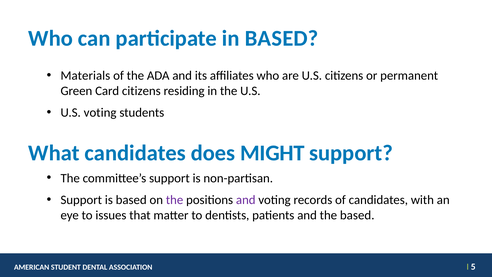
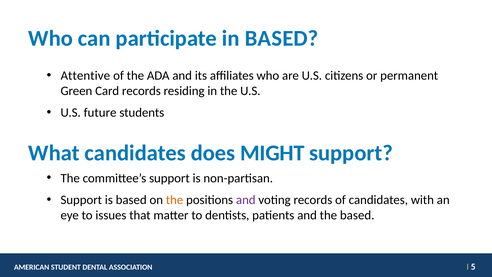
Materials: Materials -> Attentive
Card citizens: citizens -> records
U.S voting: voting -> future
the at (175, 200) colour: purple -> orange
